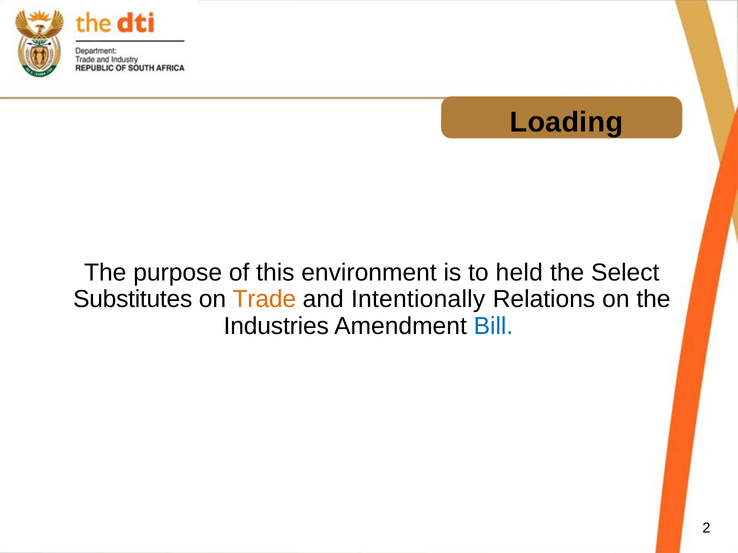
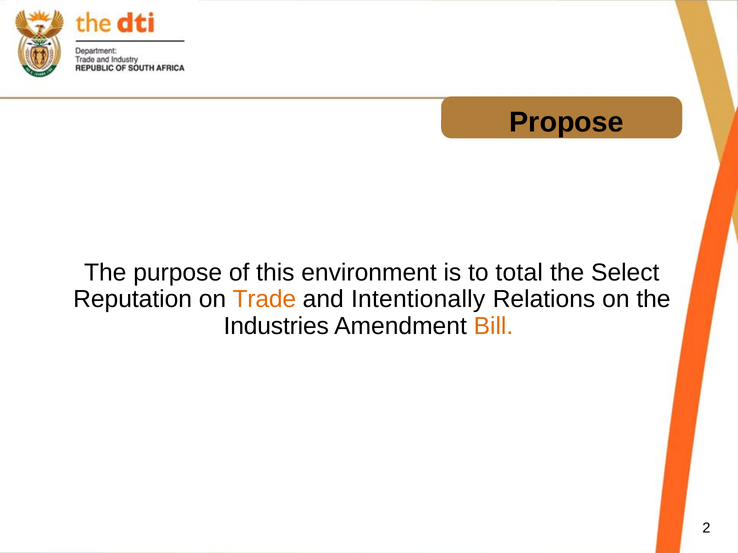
Loading: Loading -> Propose
held: held -> total
Substitutes: Substitutes -> Reputation
Bill colour: blue -> orange
